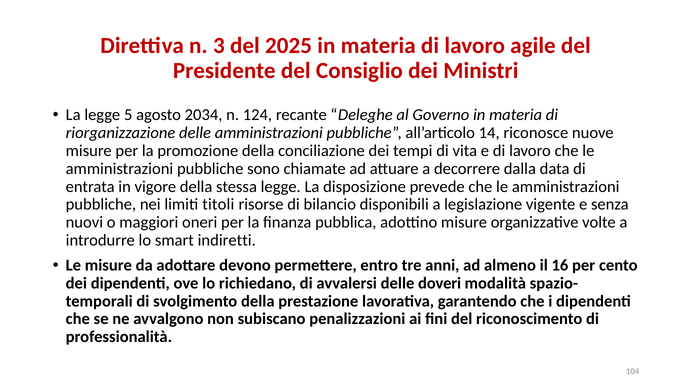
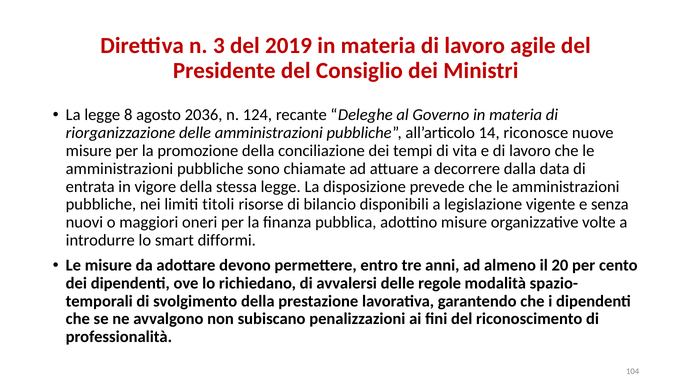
2025: 2025 -> 2019
5: 5 -> 8
2034: 2034 -> 2036
indiretti: indiretti -> difformi
16: 16 -> 20
doveri: doveri -> regole
